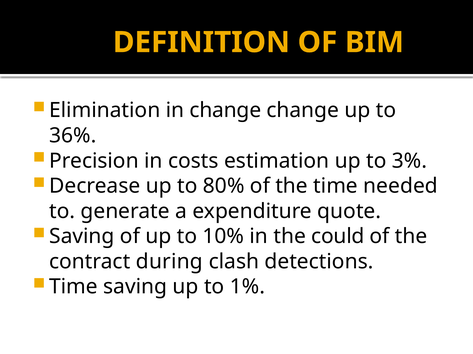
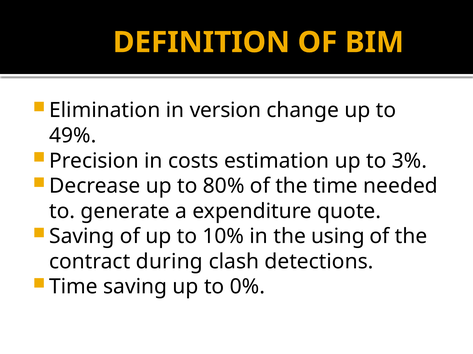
in change: change -> version
36%: 36% -> 49%
could: could -> using
1%: 1% -> 0%
